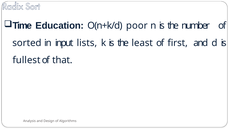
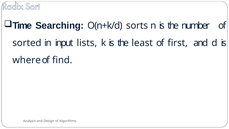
Education: Education -> Searching
poor: poor -> sorts
fullest: fullest -> where
that: that -> find
